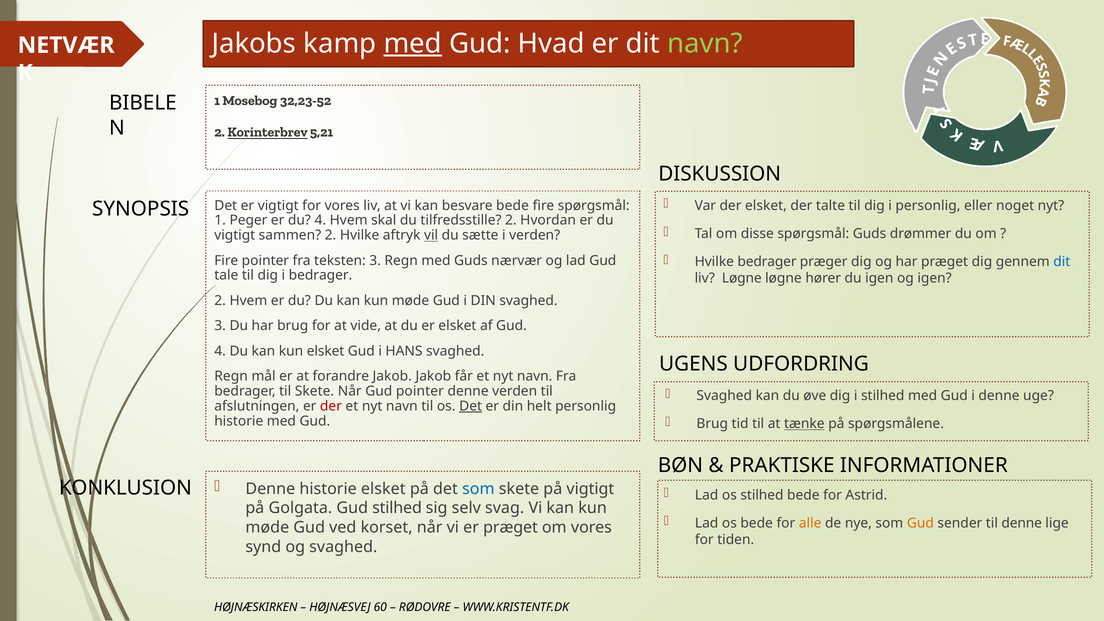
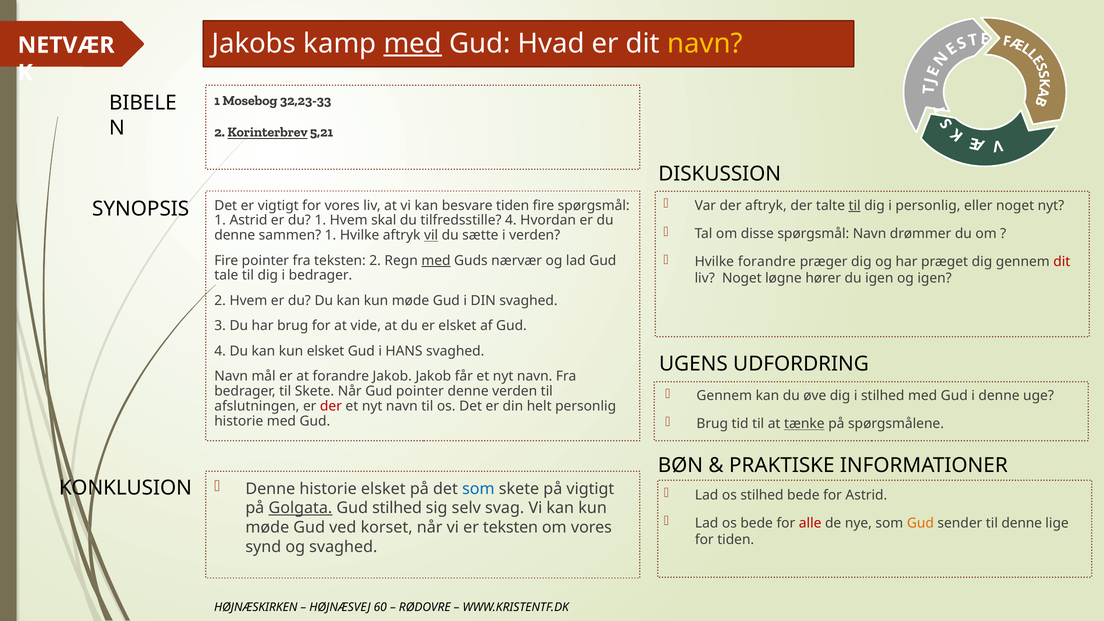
navn at (705, 44) colour: light green -> yellow
32,23-52: 32,23-52 -> 32,23-33
der elsket: elsket -> aftryk
til at (855, 206) underline: none -> present
besvare bede: bede -> tiden
1 Peger: Peger -> Astrid
du 4: 4 -> 1
tilfredsstille 2: 2 -> 4
spørgsmål Guds: Guds -> Navn
vigtigt at (235, 235): vigtigt -> denne
sammen 2: 2 -> 1
Hvilke bedrager: bedrager -> forandre
dit at (1062, 262) colour: blue -> red
teksten 3: 3 -> 2
med at (436, 261) underline: none -> present
liv Løgne: Løgne -> Noget
Regn at (231, 376): Regn -> Navn
Svaghed at (724, 396): Svaghed -> Gennem
Det at (471, 406) underline: present -> none
Golgata underline: none -> present
alle colour: orange -> red
er præget: præget -> teksten
